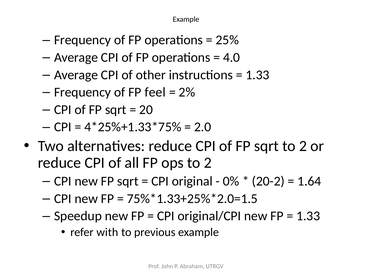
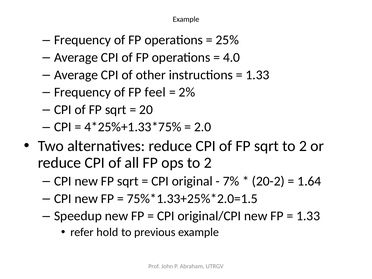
0%: 0% -> 7%
with: with -> hold
